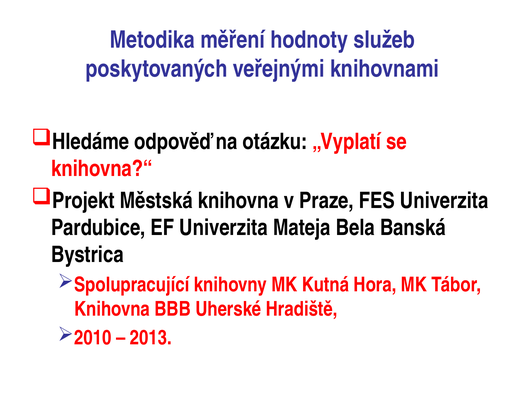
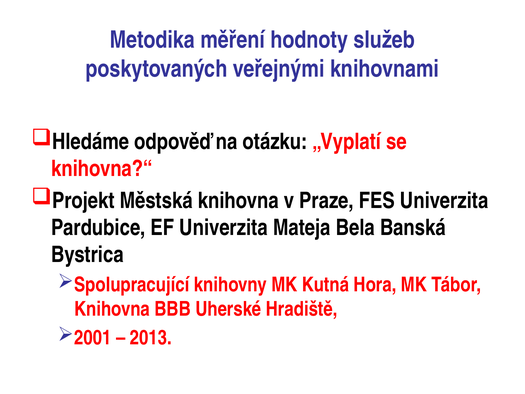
2010: 2010 -> 2001
